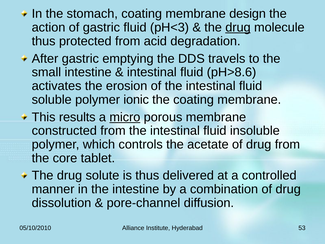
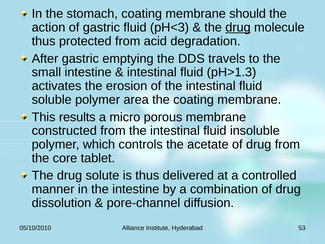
design: design -> should
pH>8.6: pH>8.6 -> pH>1.3
ionic: ionic -> area
micro underline: present -> none
